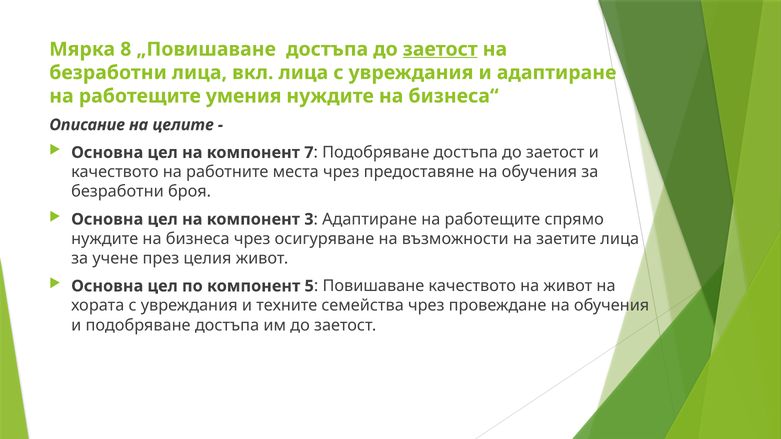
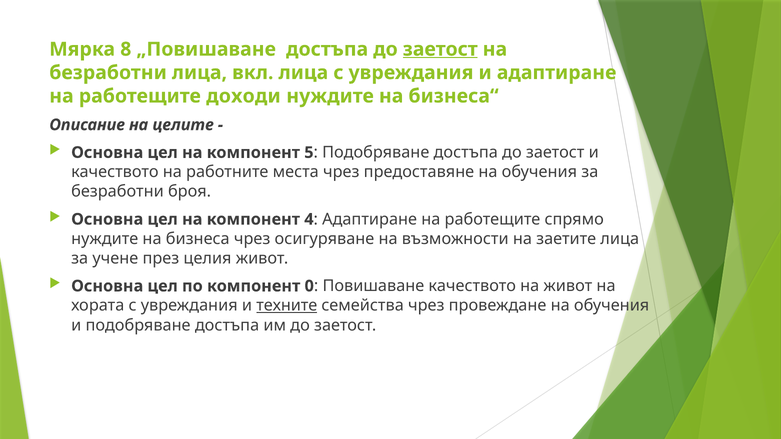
умения: умения -> доходи
7: 7 -> 5
3: 3 -> 4
5: 5 -> 0
техните underline: none -> present
